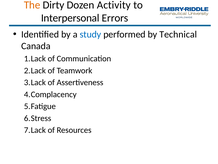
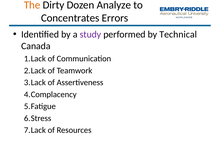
Activity: Activity -> Analyze
Interpersonal: Interpersonal -> Concentrates
study colour: blue -> purple
